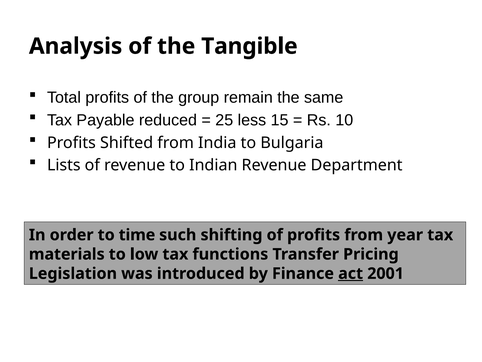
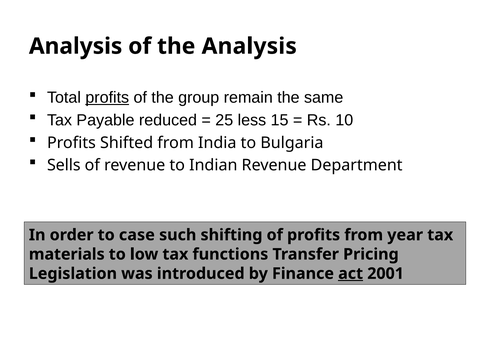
the Tangible: Tangible -> Analysis
profits at (107, 98) underline: none -> present
Lists: Lists -> Sells
time: time -> case
